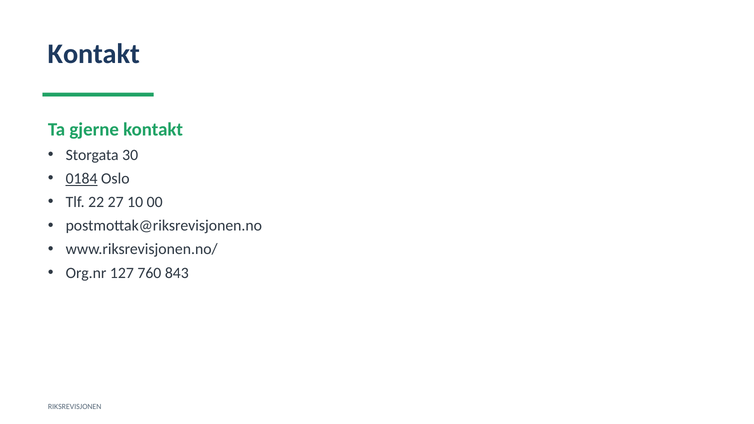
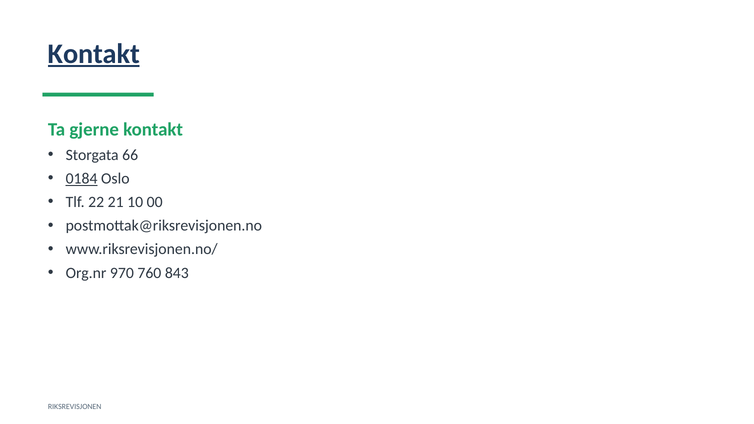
Kontakt at (94, 54) underline: none -> present
30: 30 -> 66
27: 27 -> 21
127: 127 -> 970
